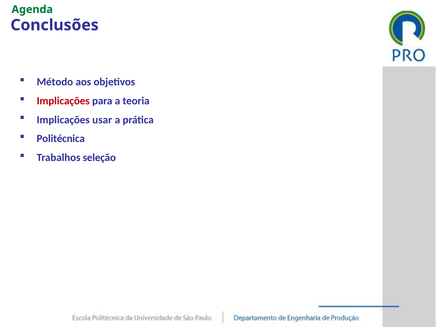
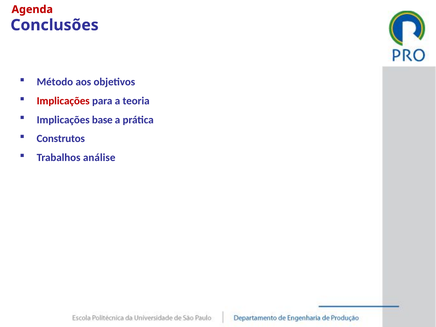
Agenda colour: green -> red
usar: usar -> base
Politécnica: Politécnica -> Construtos
seleção: seleção -> análise
